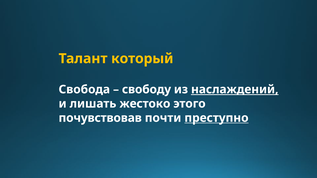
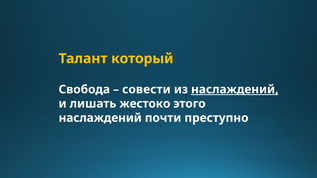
свободу: свободу -> совести
почувствовав at (100, 118): почувствовав -> наслаждений
преступно underline: present -> none
